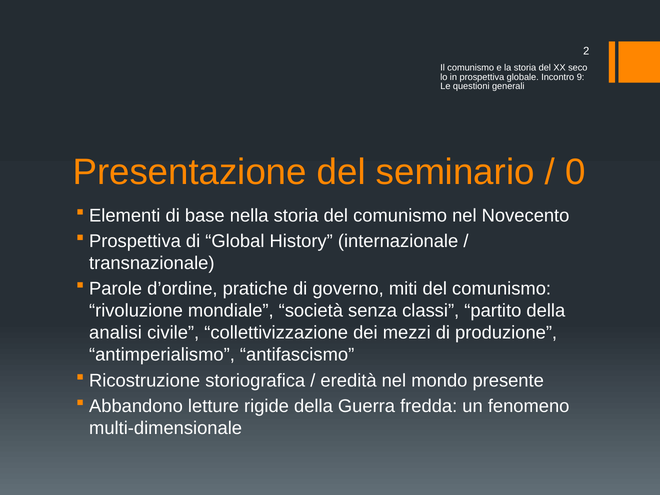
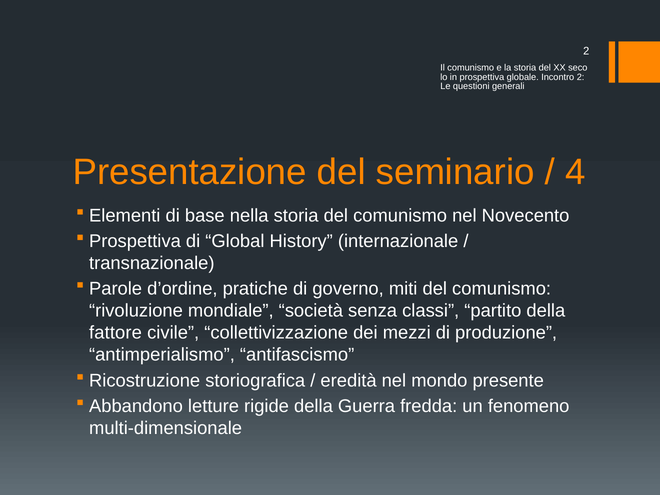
Incontro 9: 9 -> 2
0: 0 -> 4
analisi: analisi -> fattore
